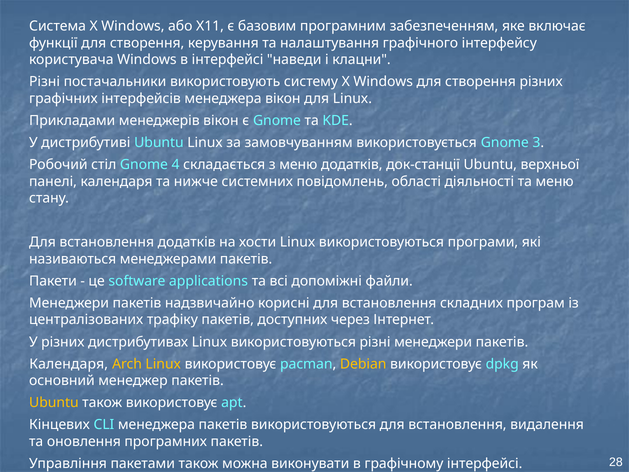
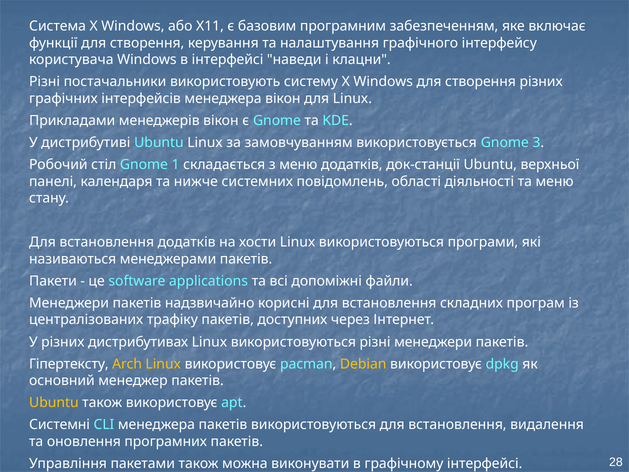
4: 4 -> 1
Календаря at (69, 364): Календаря -> Гіпертексту
Кінцевих: Кінцевих -> Системні
